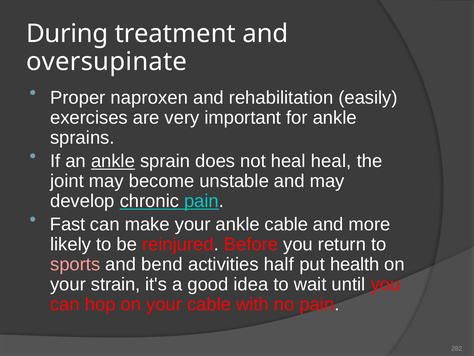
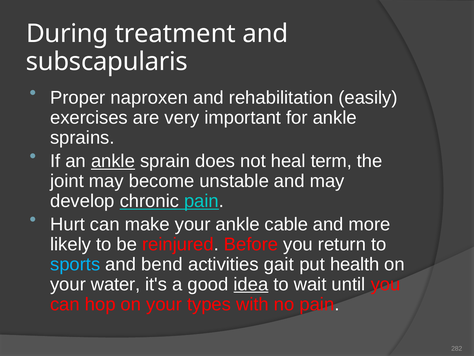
oversupinate: oversupinate -> subscapularis
heal heal: heal -> term
Fast: Fast -> Hurt
sports colour: pink -> light blue
half: half -> gait
strain: strain -> water
idea underline: none -> present
your cable: cable -> types
